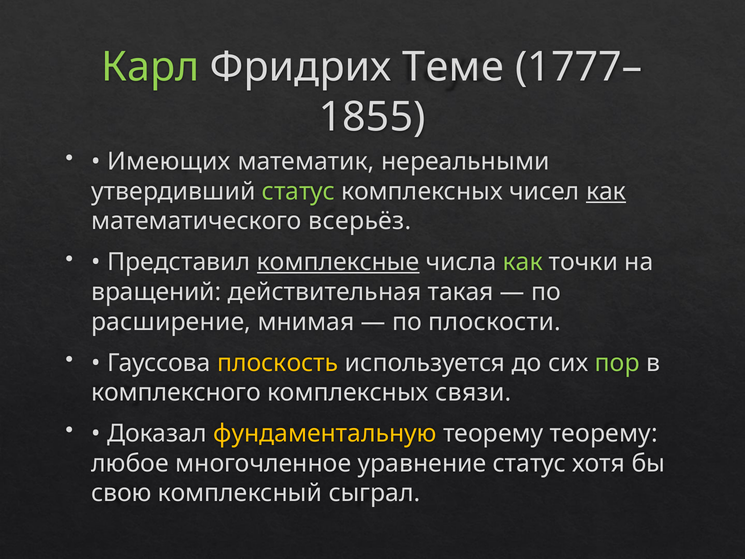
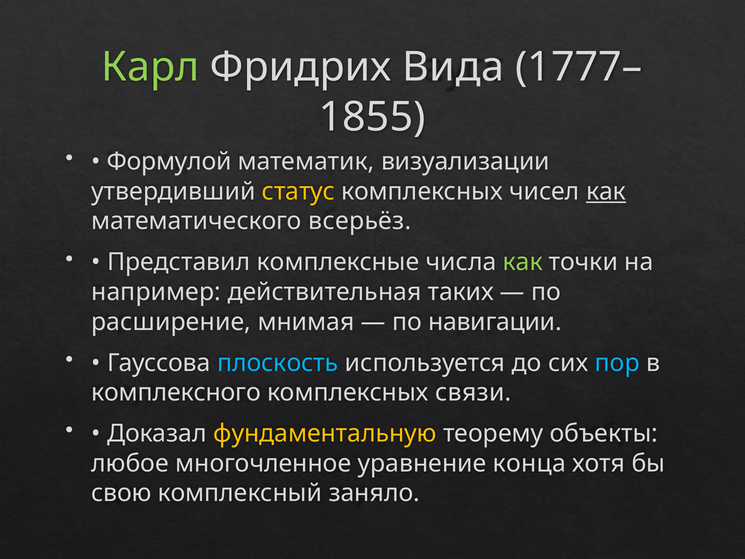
Теме: Теме -> Вида
Имеющих: Имеющих -> Формулой
нереальными: нереальными -> визуализации
статус at (299, 191) colour: light green -> yellow
комплексные underline: present -> none
вращений: вращений -> например
такая: такая -> таких
плоскости: плоскости -> навигации
плоскость colour: yellow -> light blue
пор colour: light green -> light blue
теорему теорему: теорему -> объекты
уравнение статус: статус -> конца
сыграл: сыграл -> заняло
